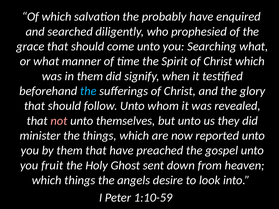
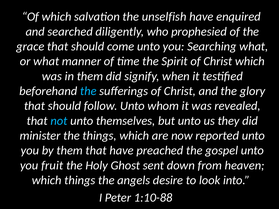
probably: probably -> unselfish
not colour: pink -> light blue
1:10-59: 1:10-59 -> 1:10-88
